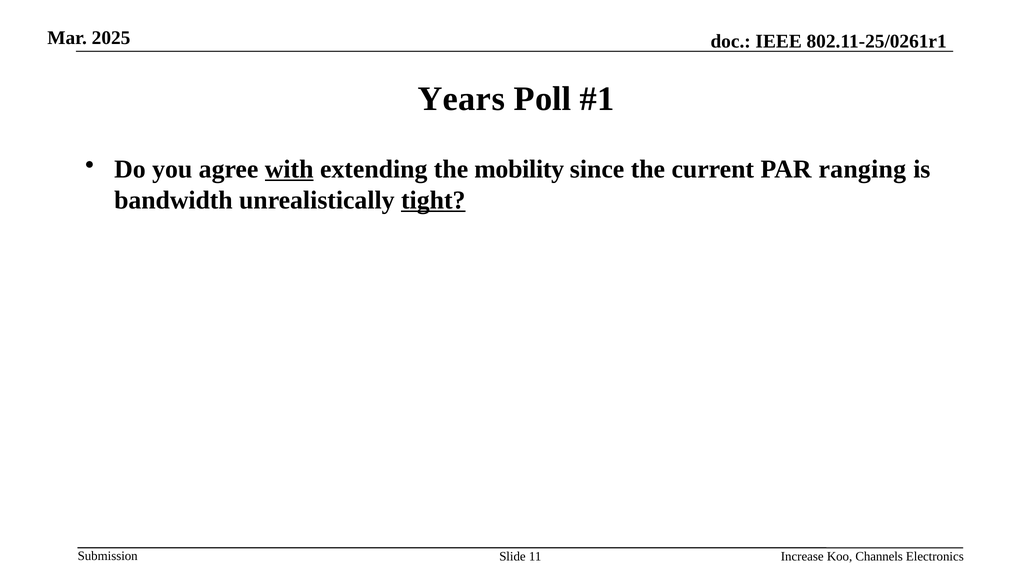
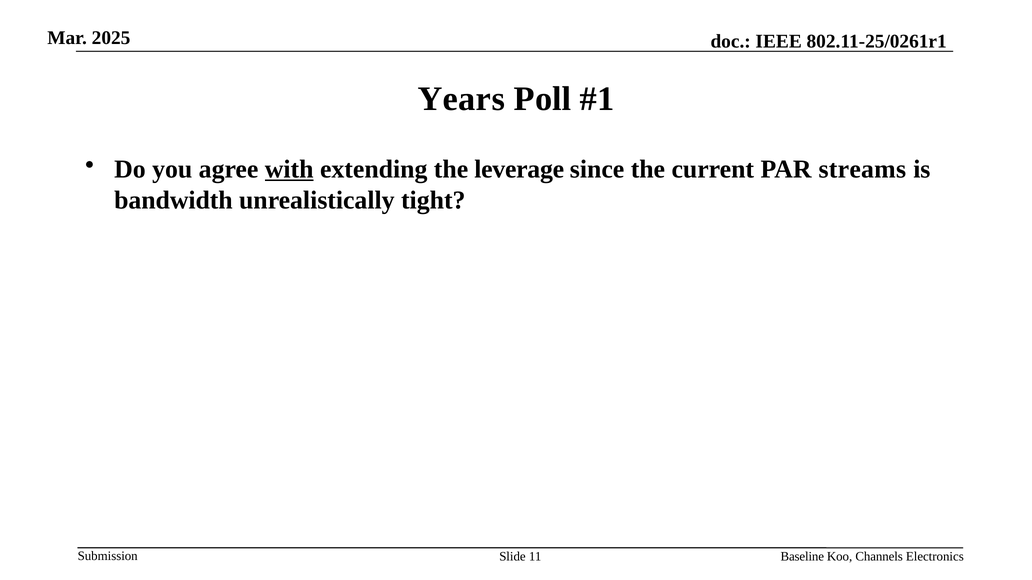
mobility: mobility -> leverage
ranging: ranging -> streams
tight underline: present -> none
Increase: Increase -> Baseline
